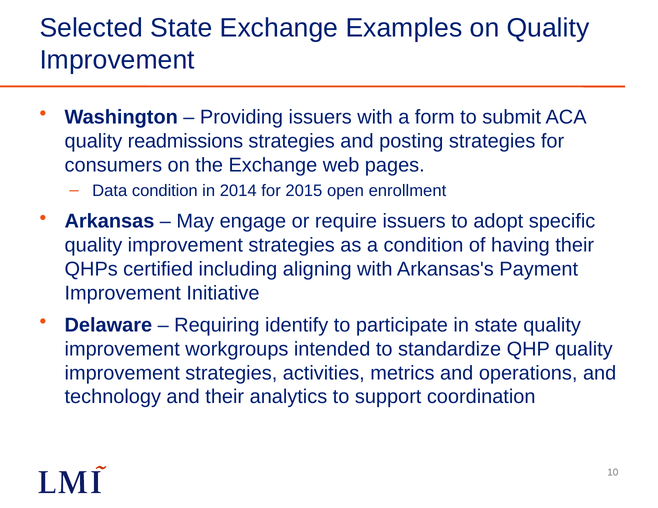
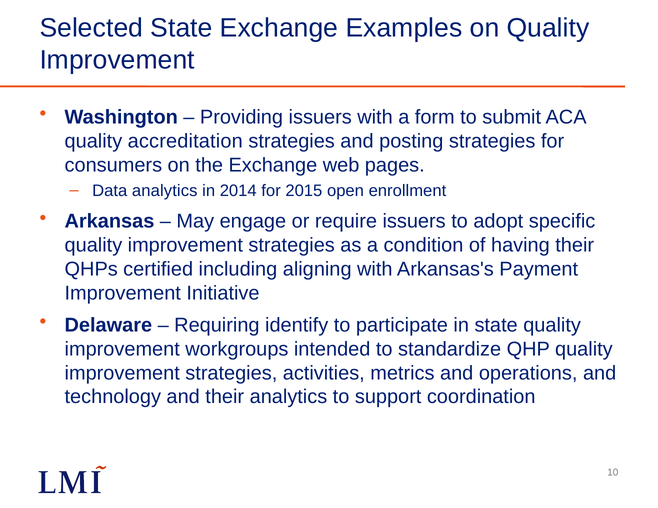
readmissions: readmissions -> accreditation
Data condition: condition -> analytics
